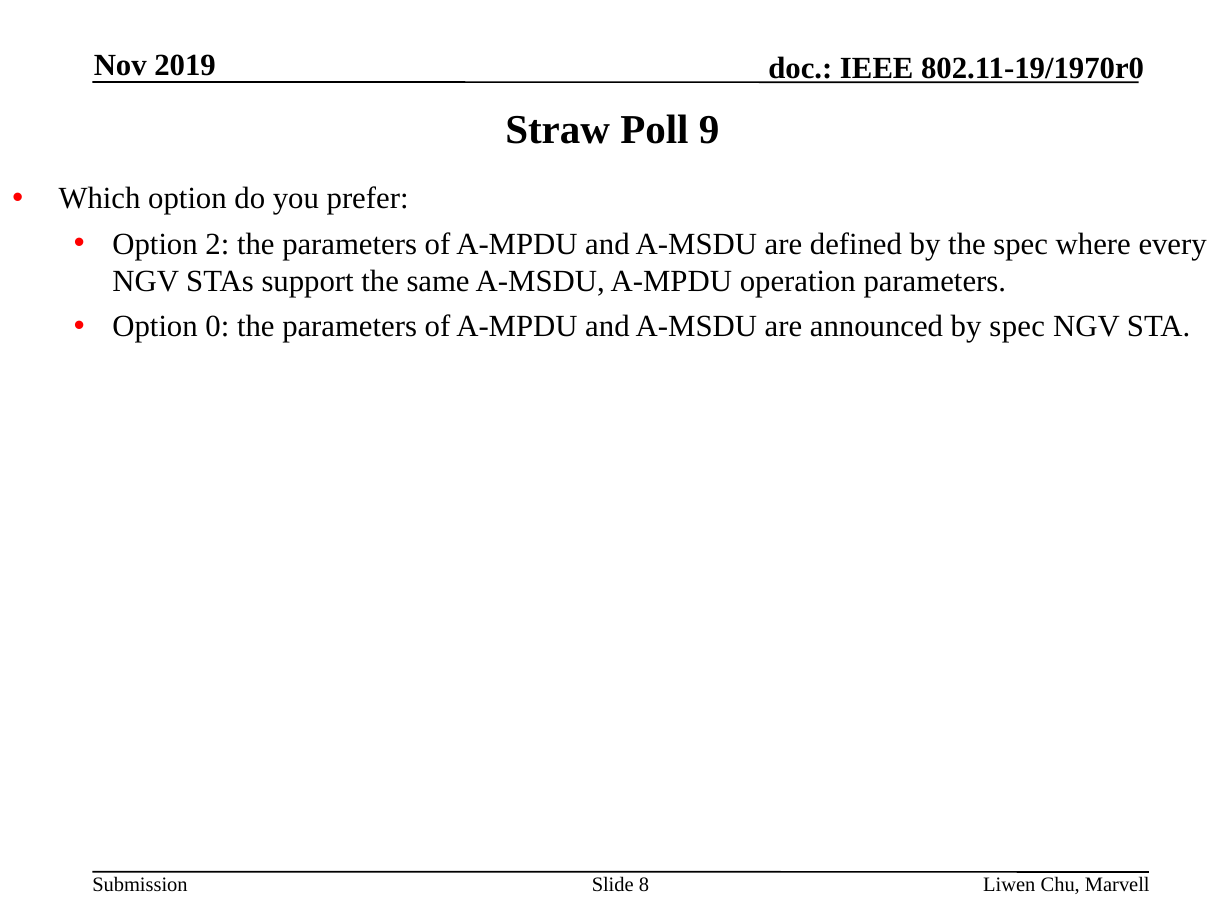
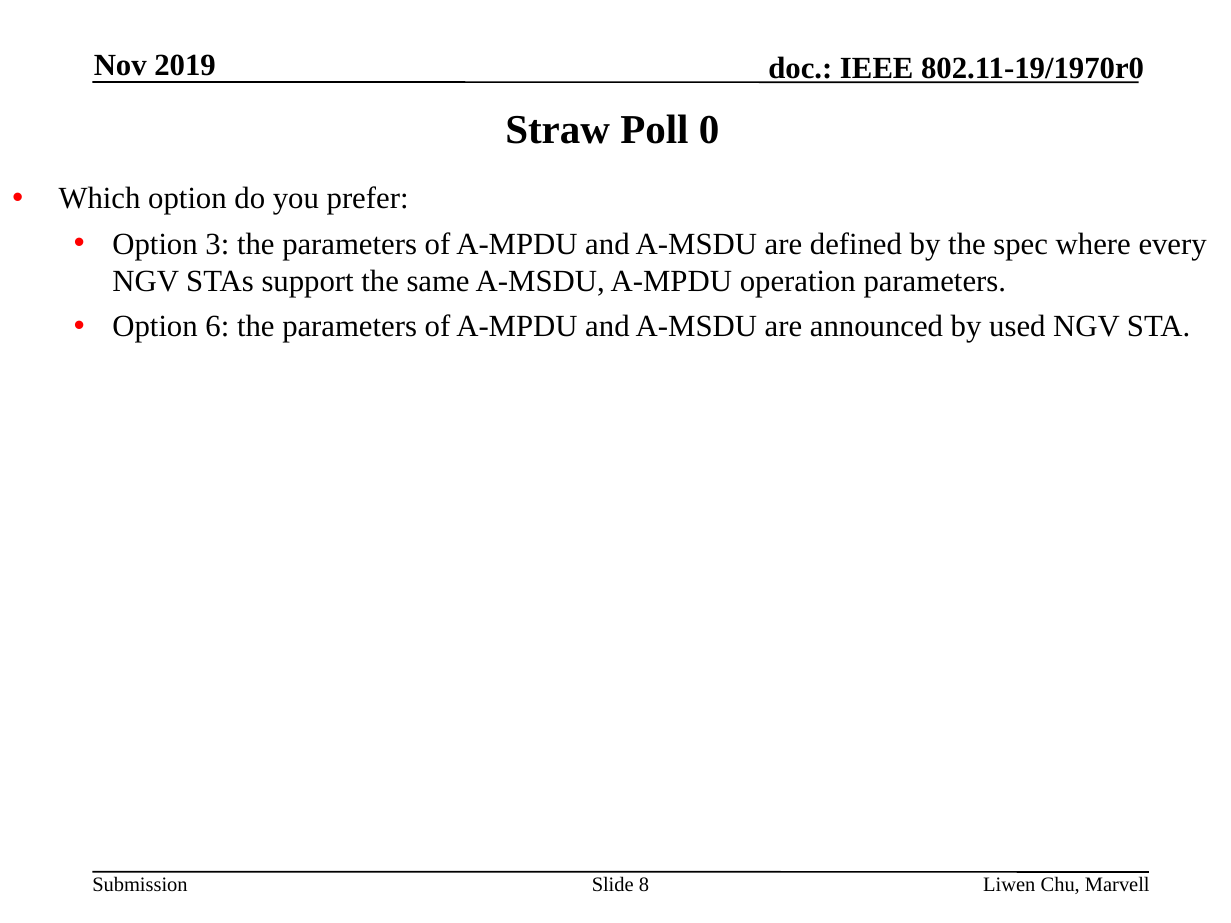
9: 9 -> 0
2: 2 -> 3
0: 0 -> 6
by spec: spec -> used
